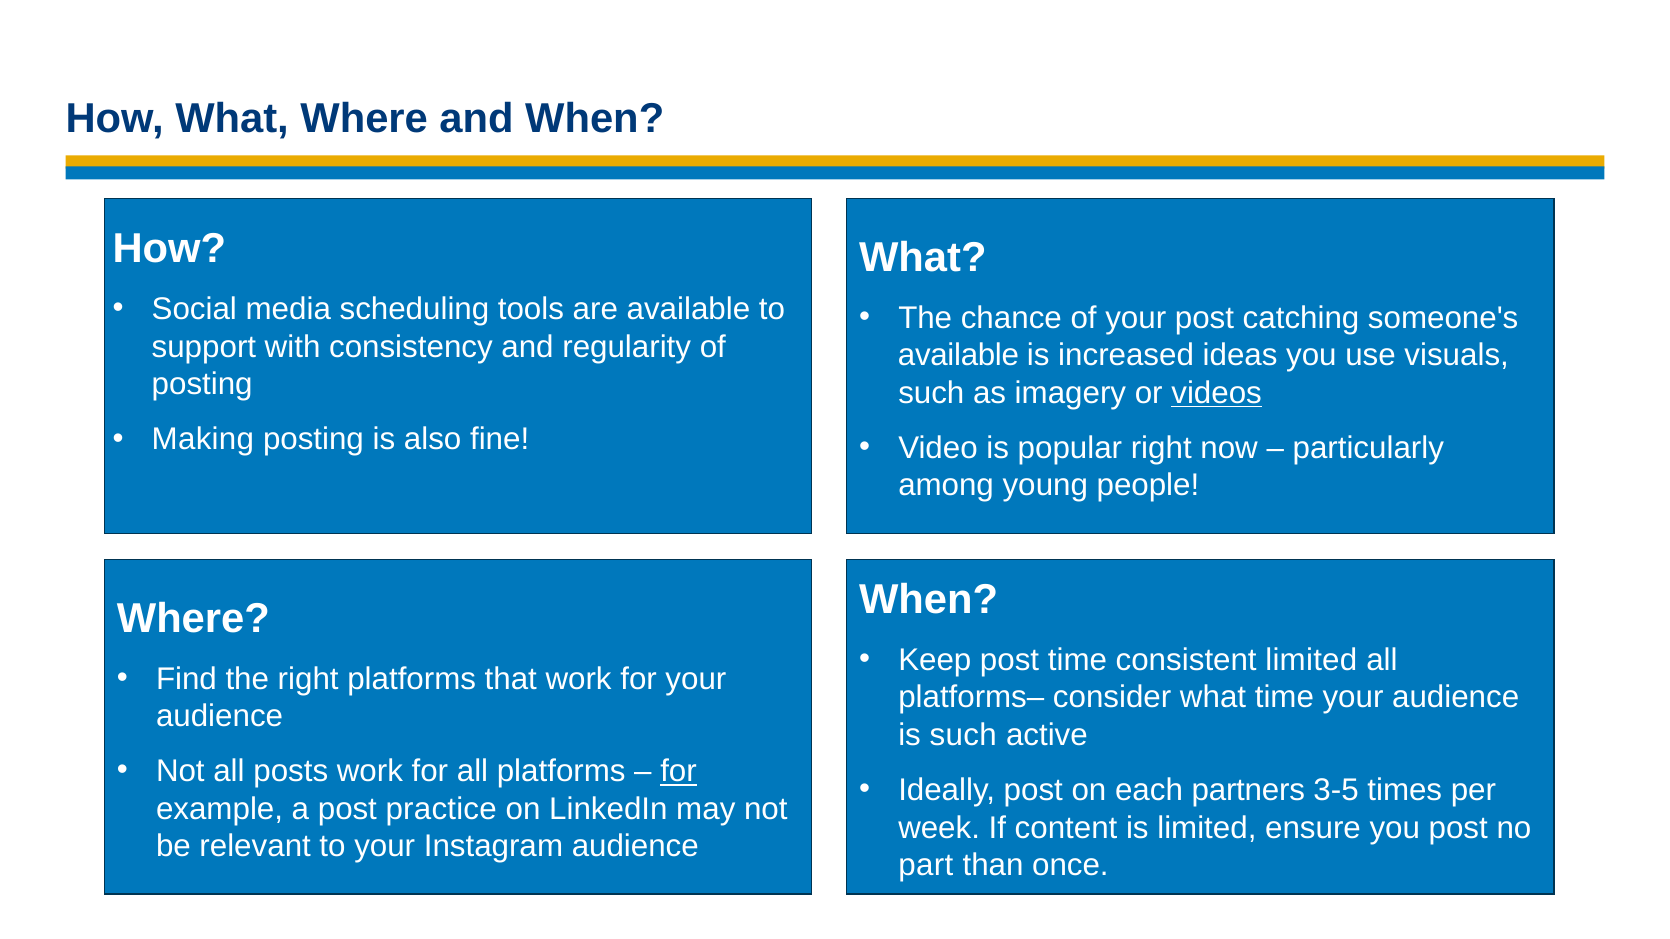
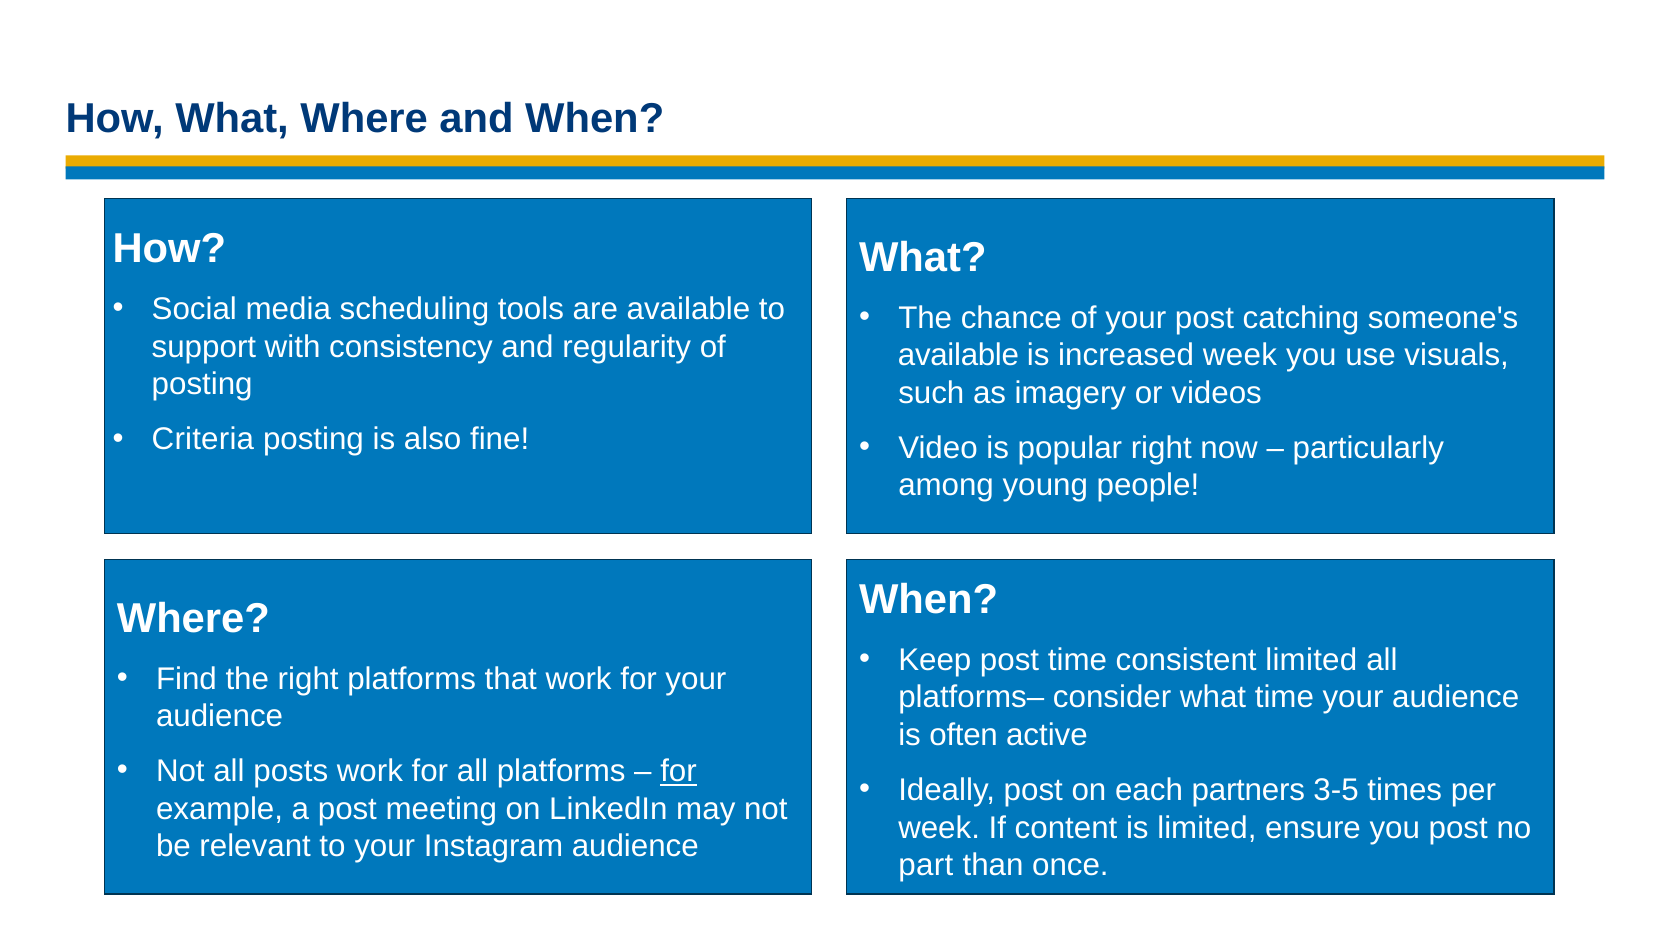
increased ideas: ideas -> week
videos underline: present -> none
Making: Making -> Criteria
is such: such -> often
practice: practice -> meeting
